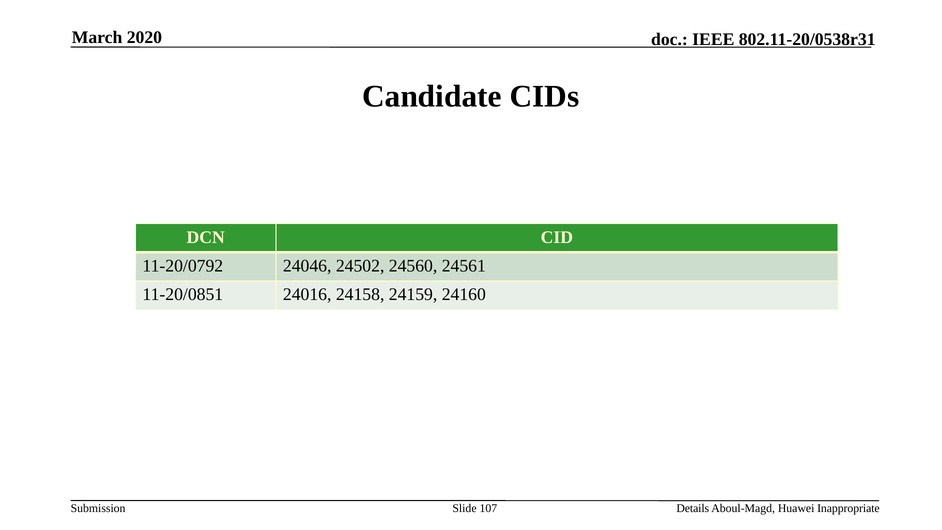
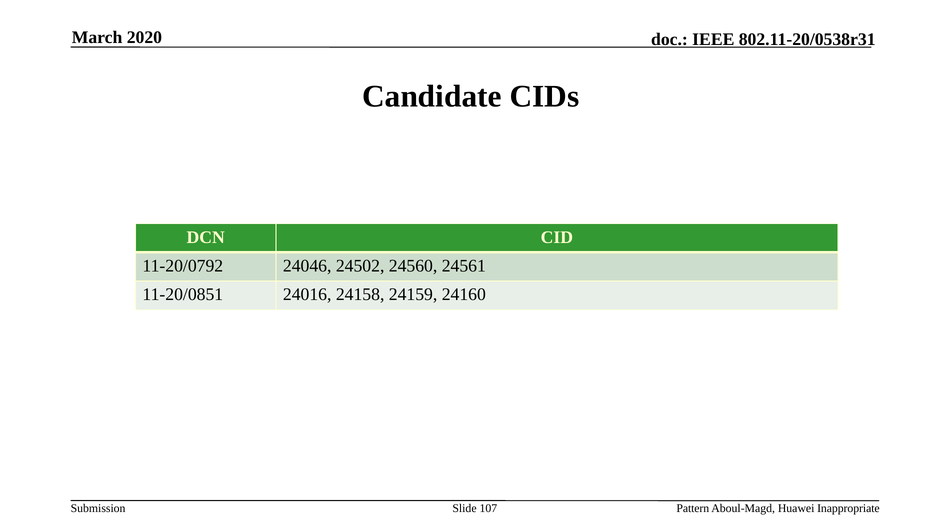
Details: Details -> Pattern
